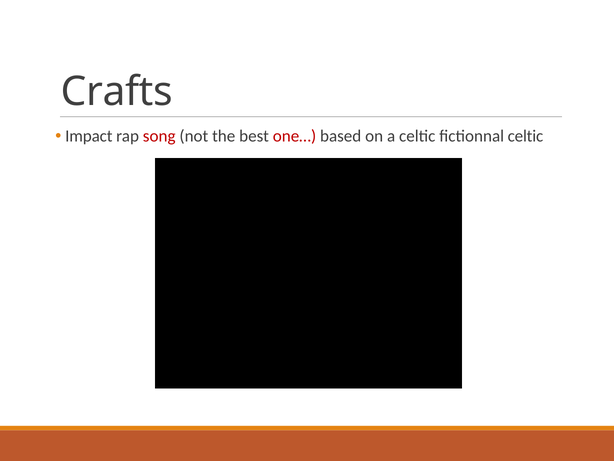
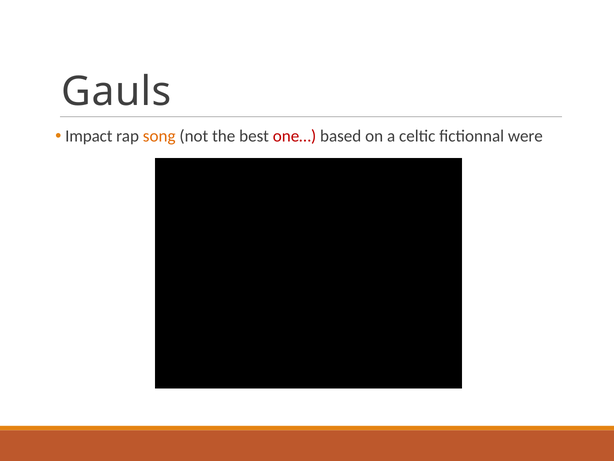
Crafts: Crafts -> Gauls
song colour: red -> orange
fictionnal celtic: celtic -> were
